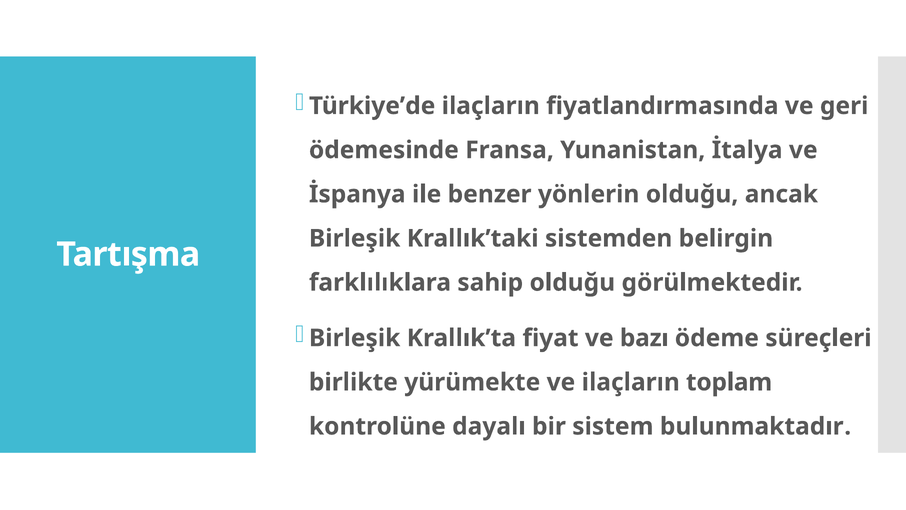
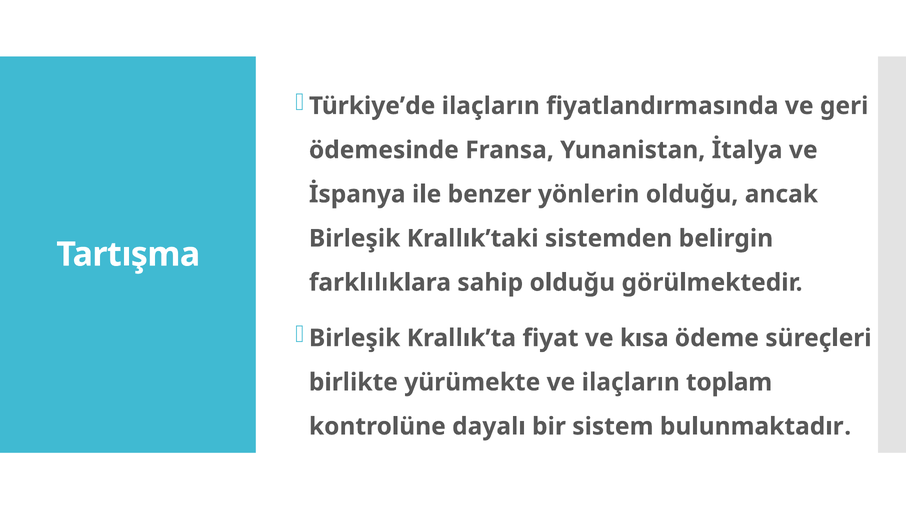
bazı: bazı -> kısa
